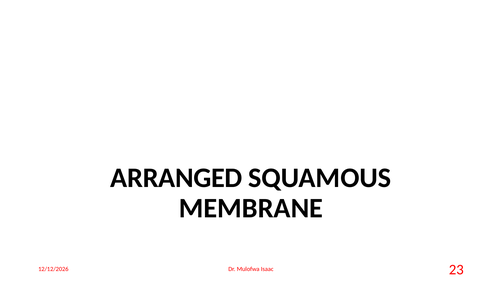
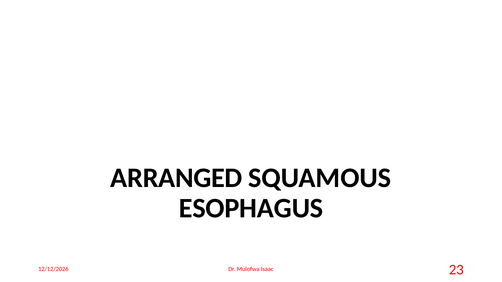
MEMBRANE: MEMBRANE -> ESOPHAGUS
